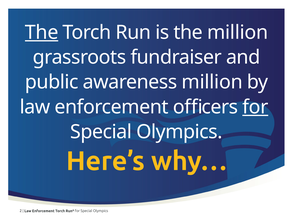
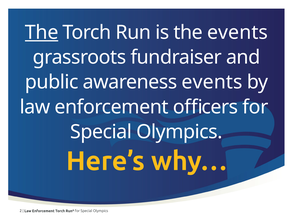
the million: million -> events
awareness million: million -> events
for at (255, 107) underline: present -> none
